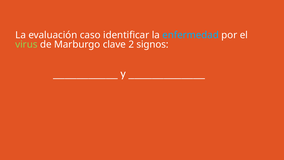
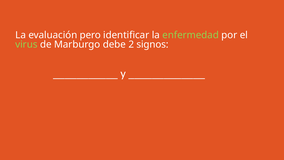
caso: caso -> pero
enfermedad colour: light blue -> light green
clave: clave -> debe
